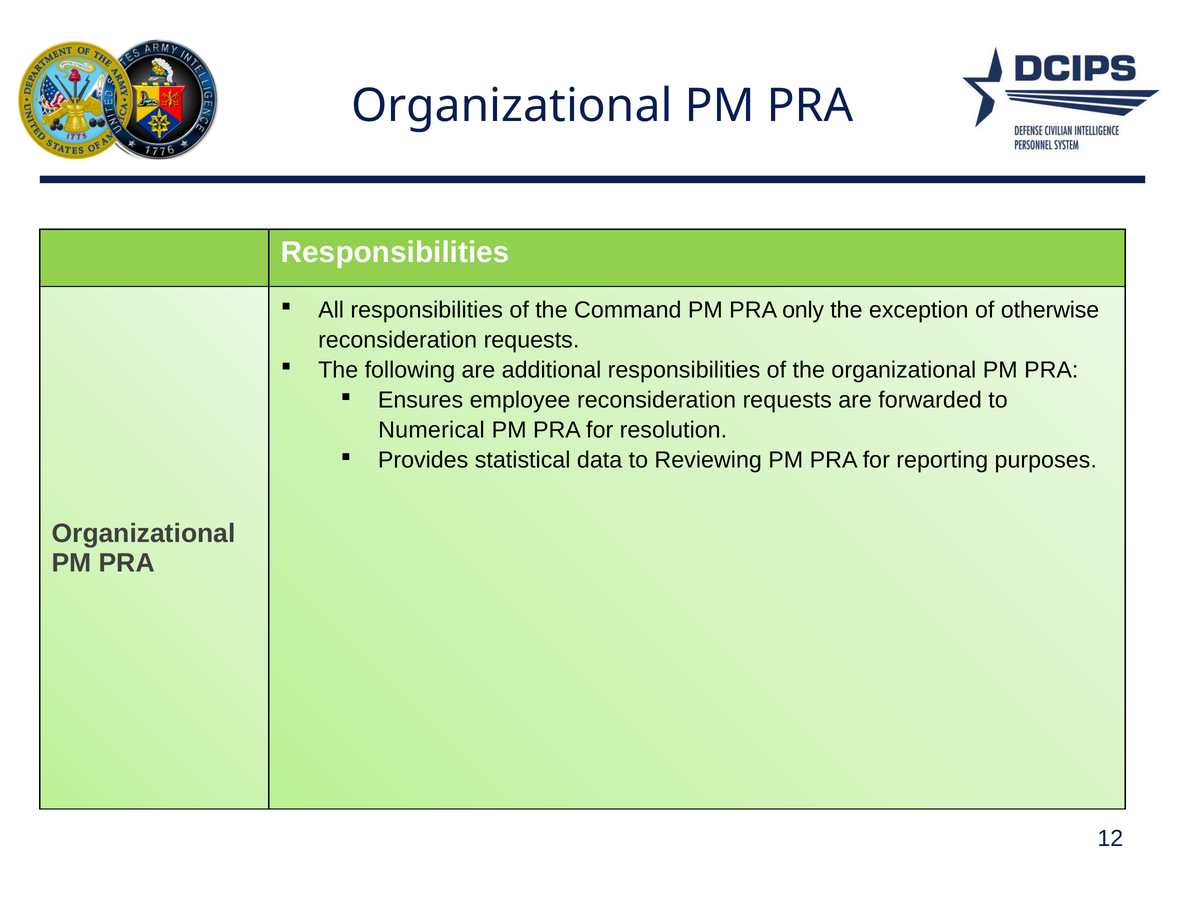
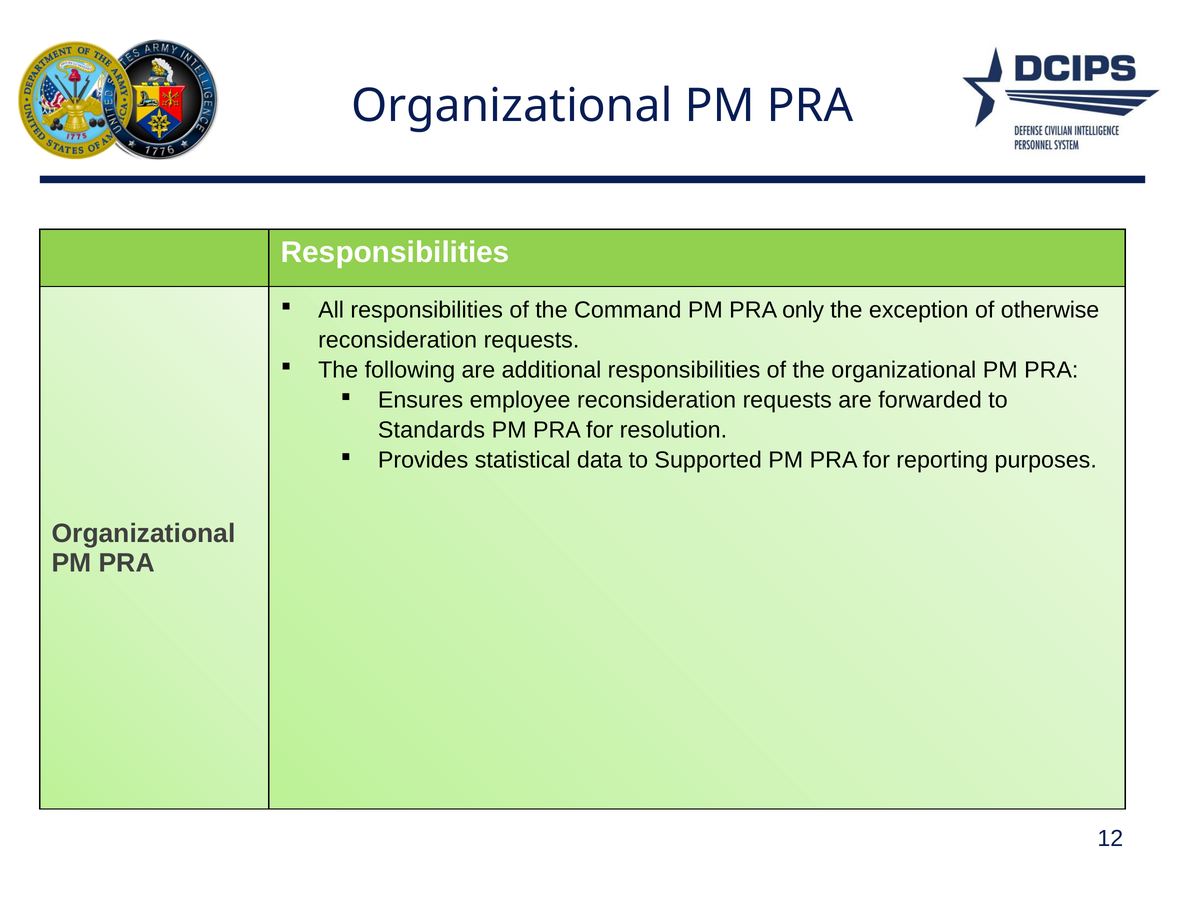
Numerical: Numerical -> Standards
Reviewing: Reviewing -> Supported
